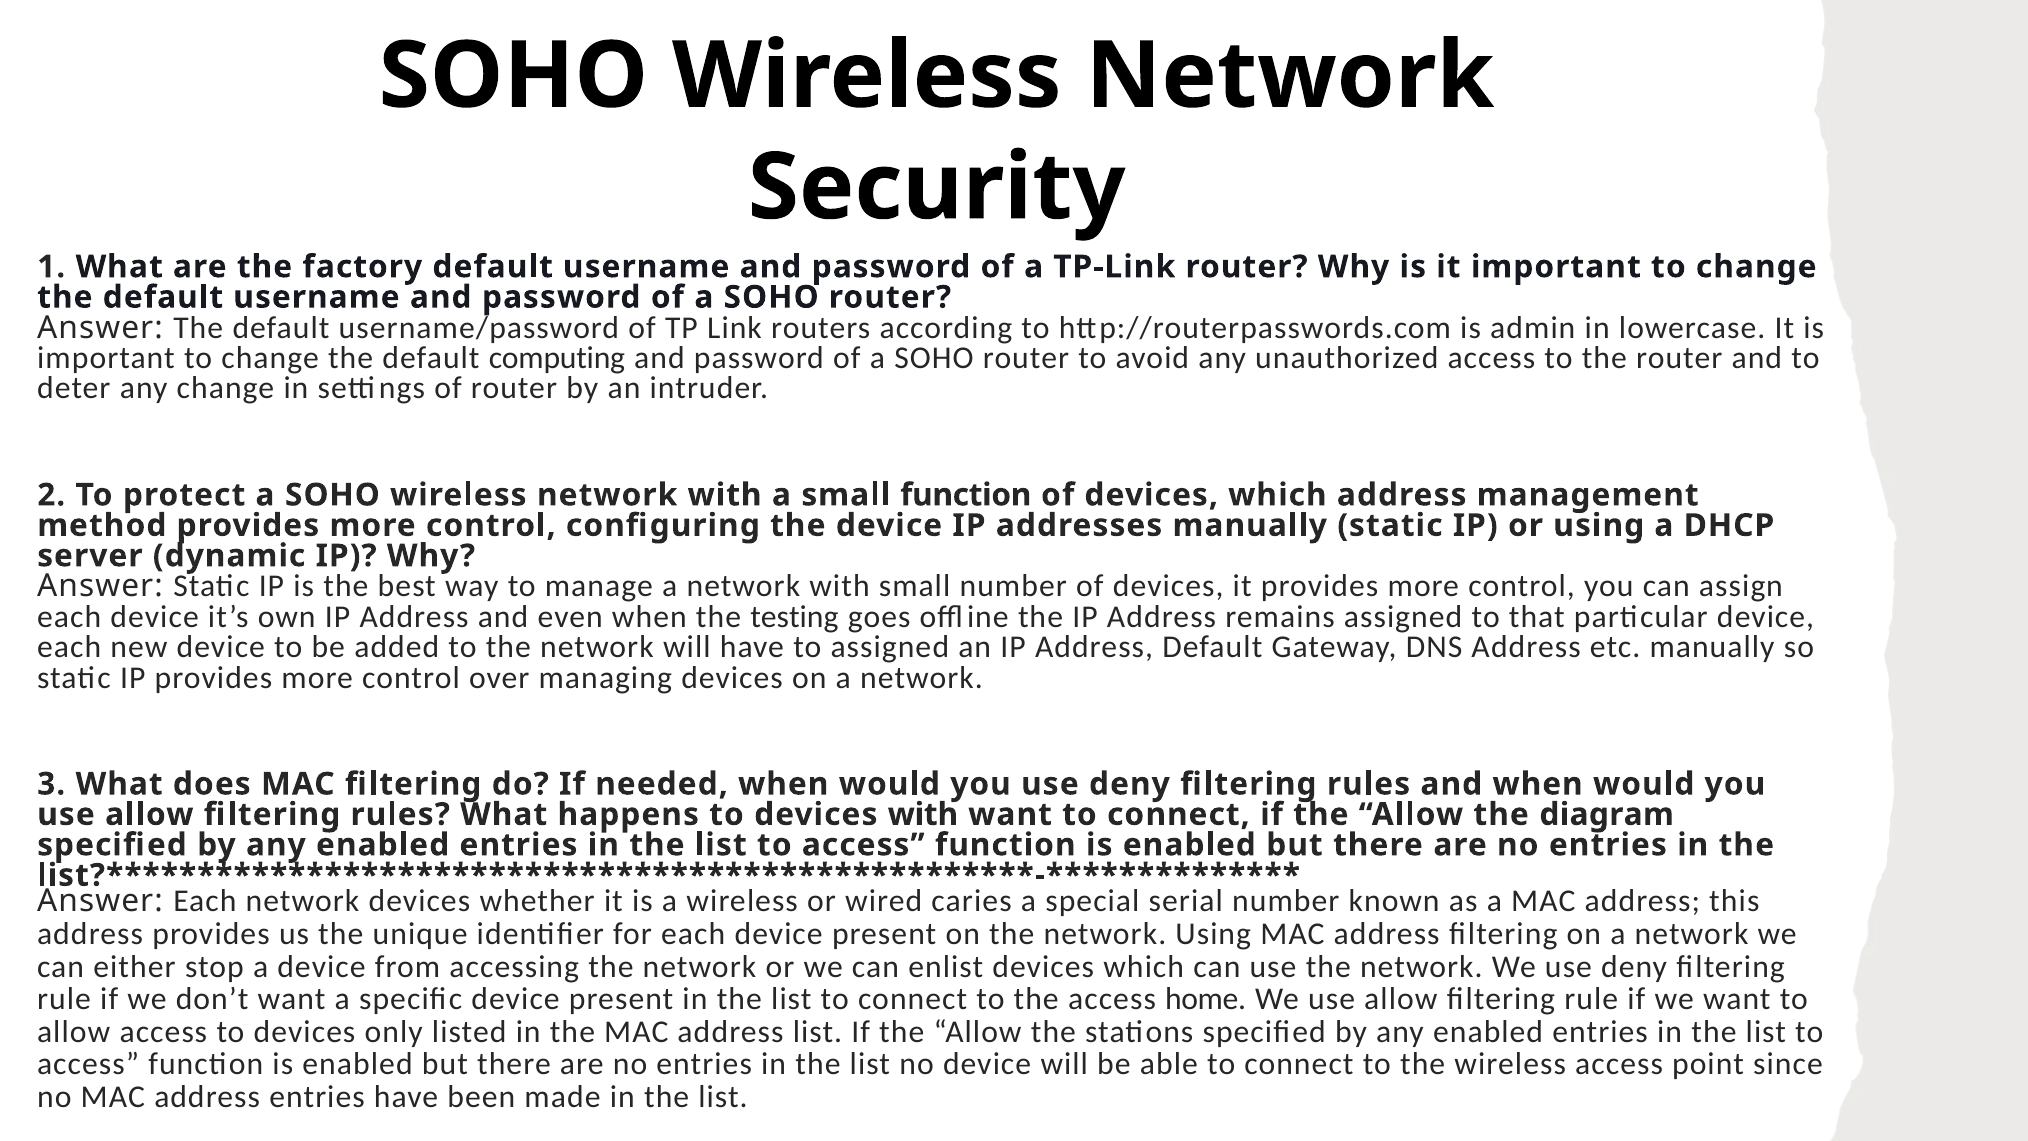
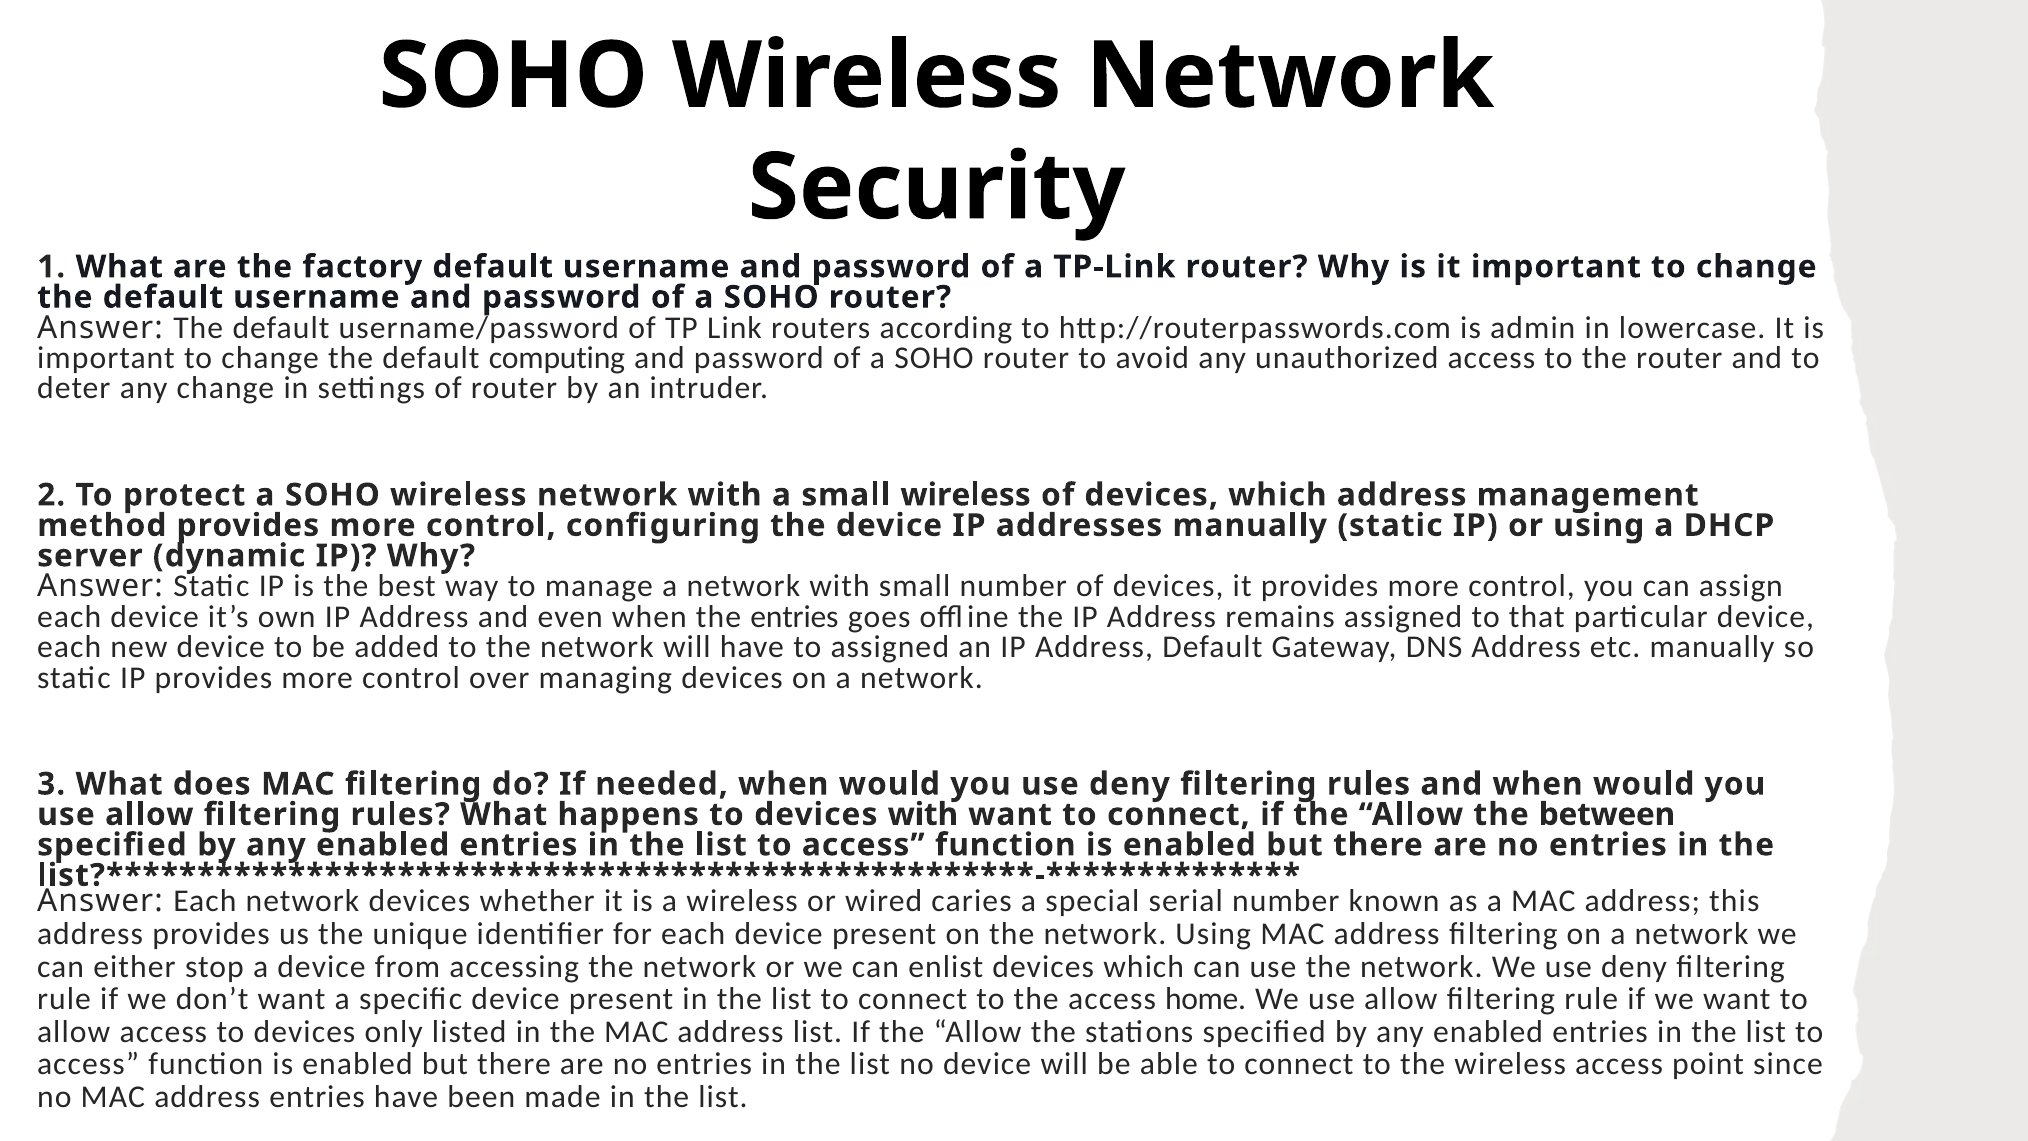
small function: function -> wireless
the testing: testing -> entries
diagram: diagram -> between
